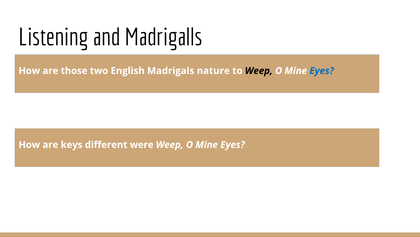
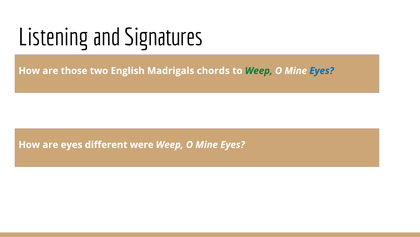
Madrigalls: Madrigalls -> Signatures
nature: nature -> chords
Weep at (259, 71) colour: black -> green
are keys: keys -> eyes
